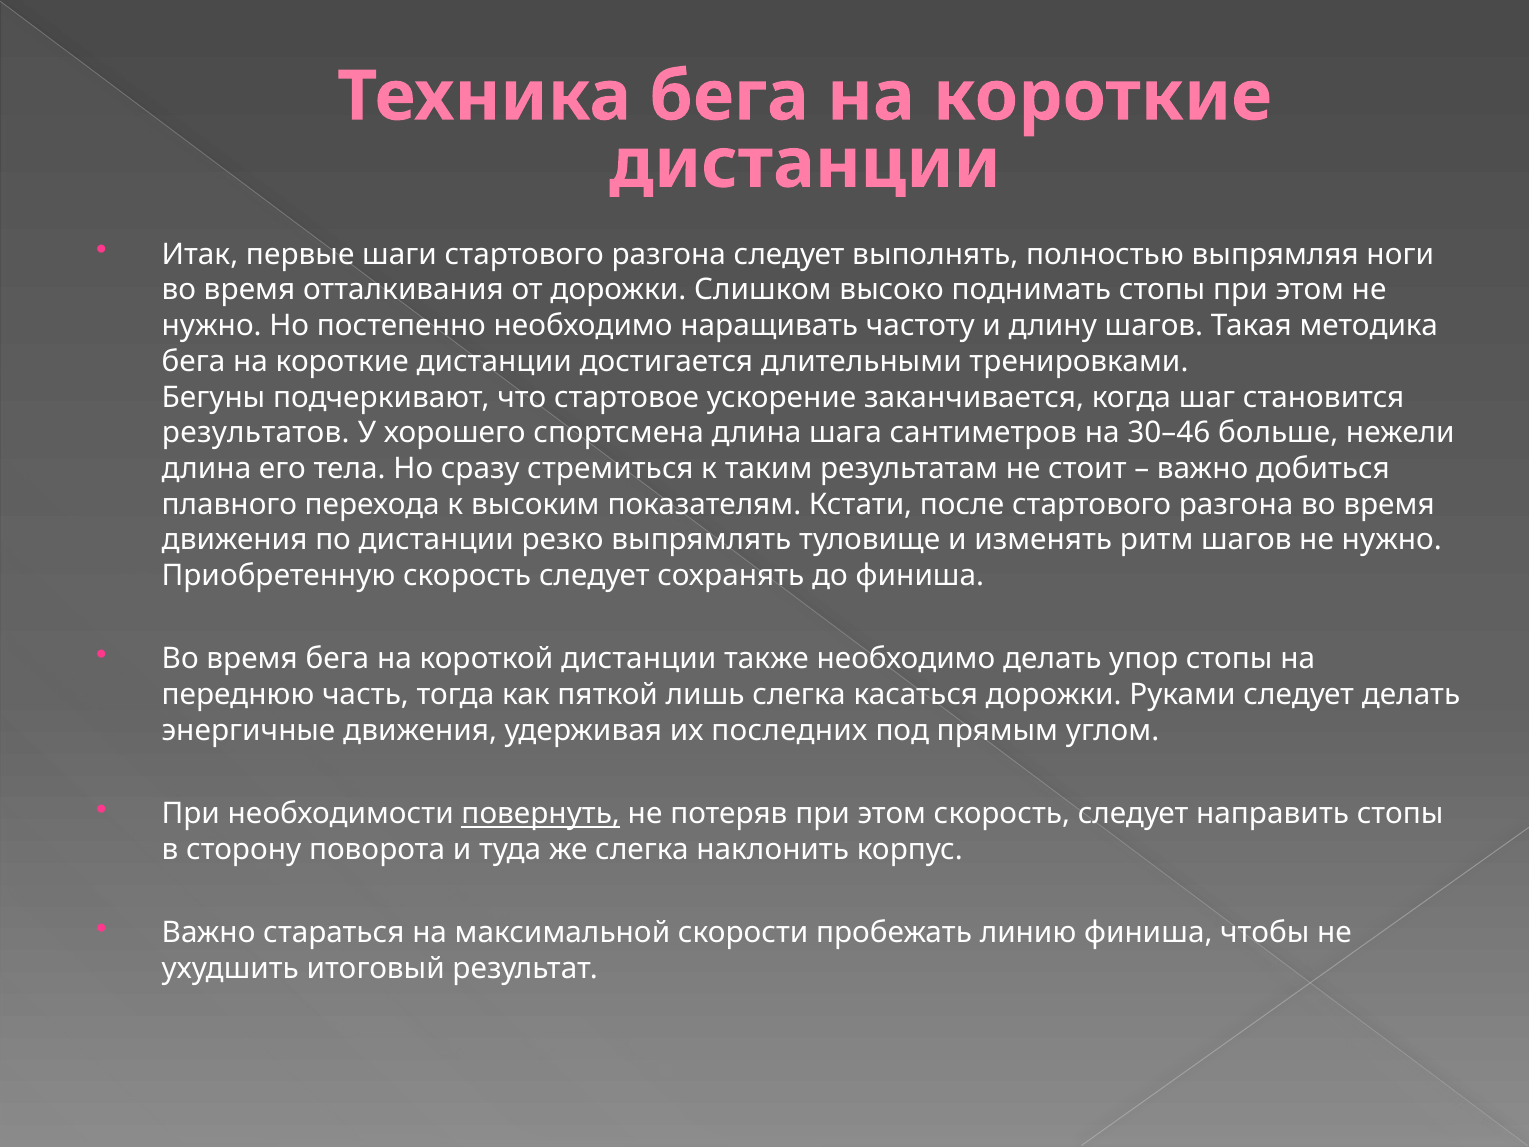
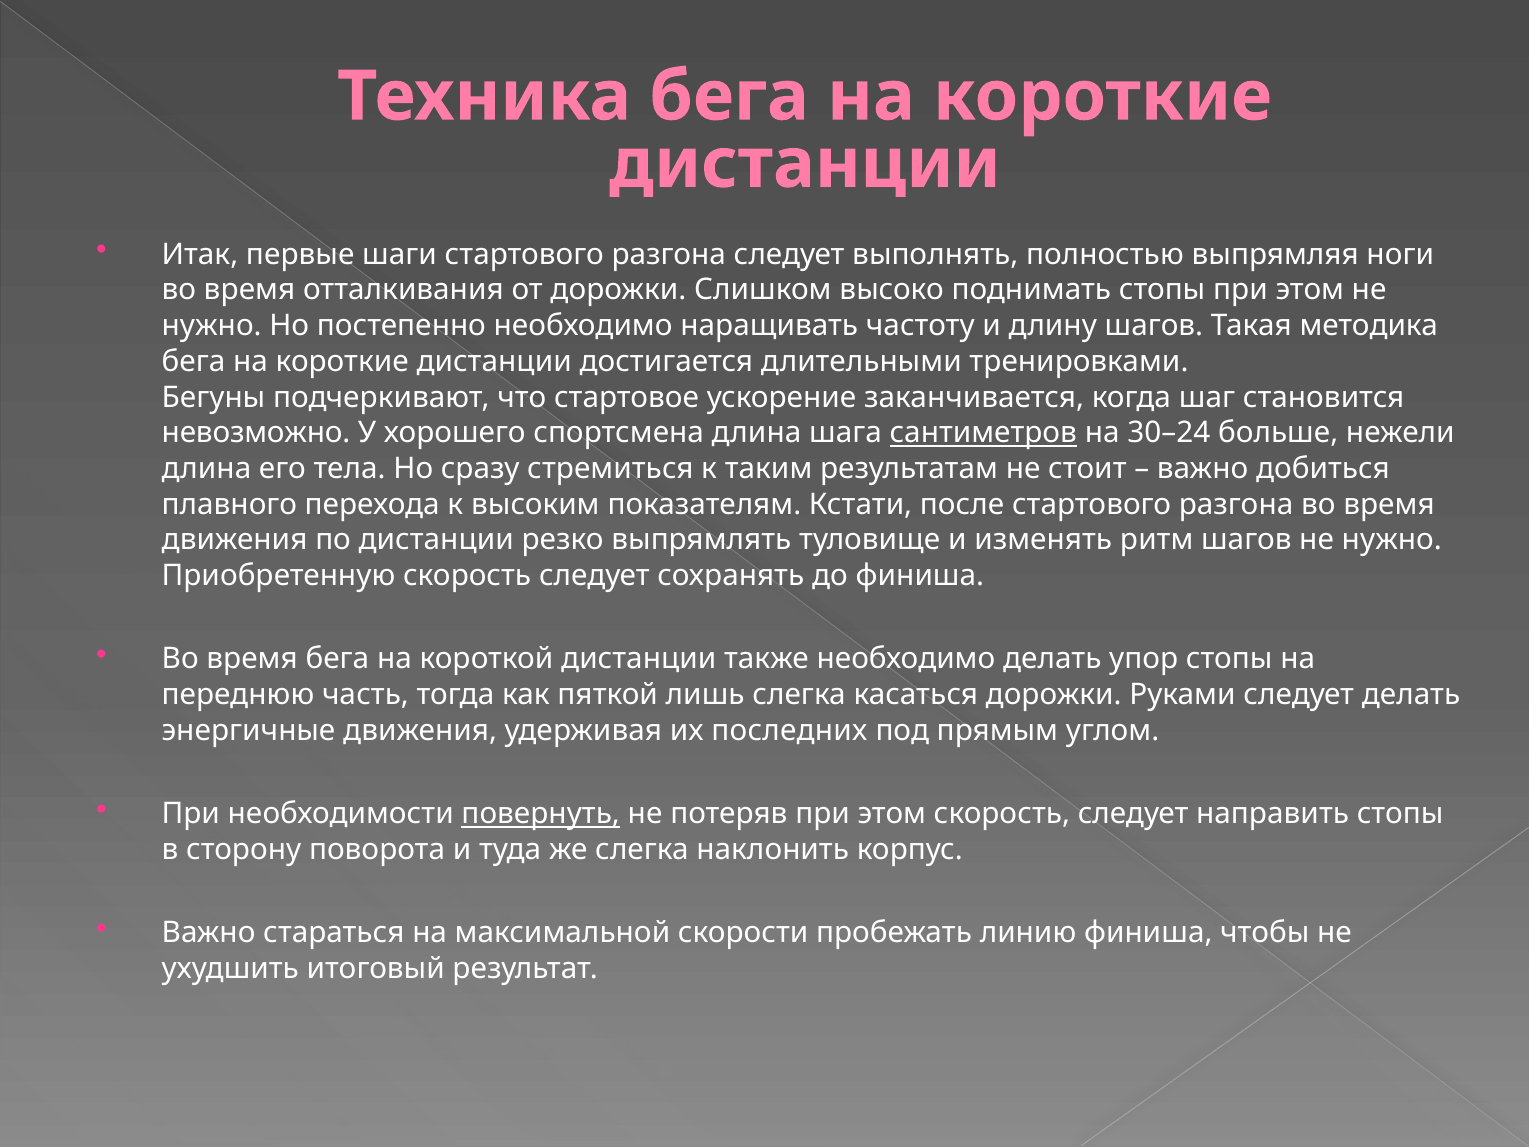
результатов: результатов -> невозможно
сантиметров underline: none -> present
30–46: 30–46 -> 30–24
